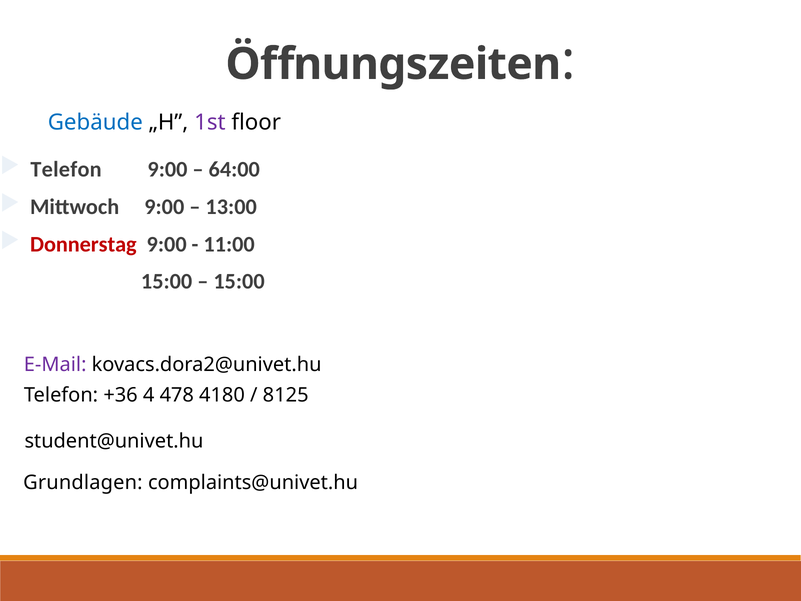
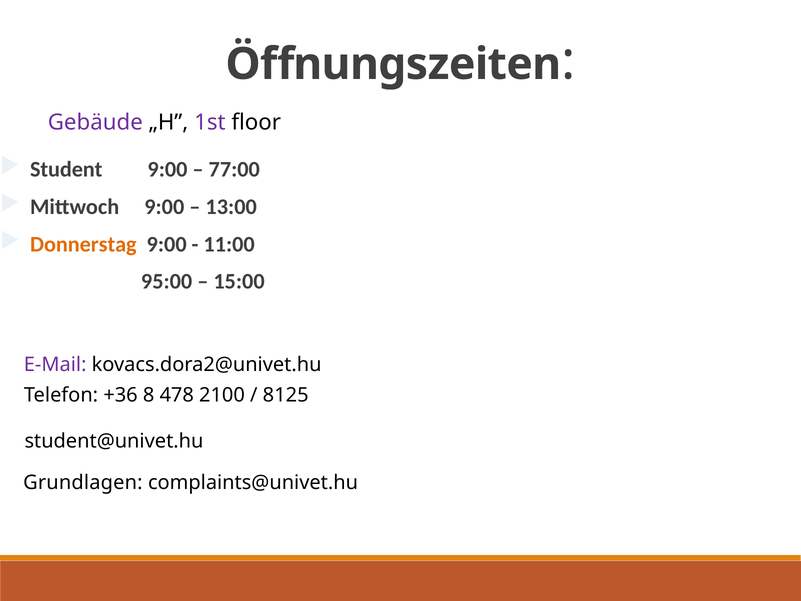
Gebäude colour: blue -> purple
Telefon at (66, 169): Telefon -> Student
64:00: 64:00 -> 77:00
Donnerstag colour: red -> orange
15:00 at (167, 282): 15:00 -> 95:00
4: 4 -> 8
4180: 4180 -> 2100
